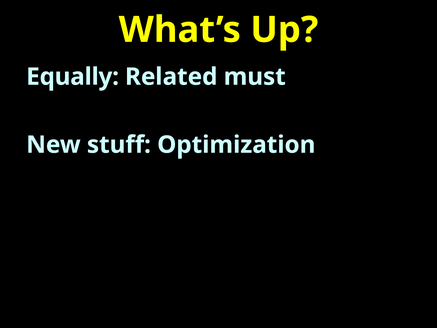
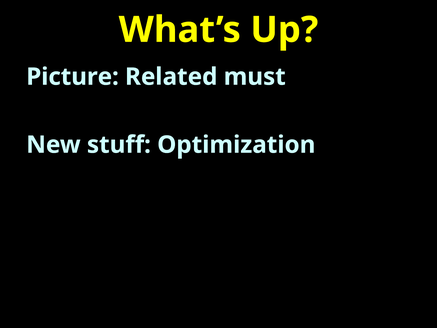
Equally: Equally -> Picture
